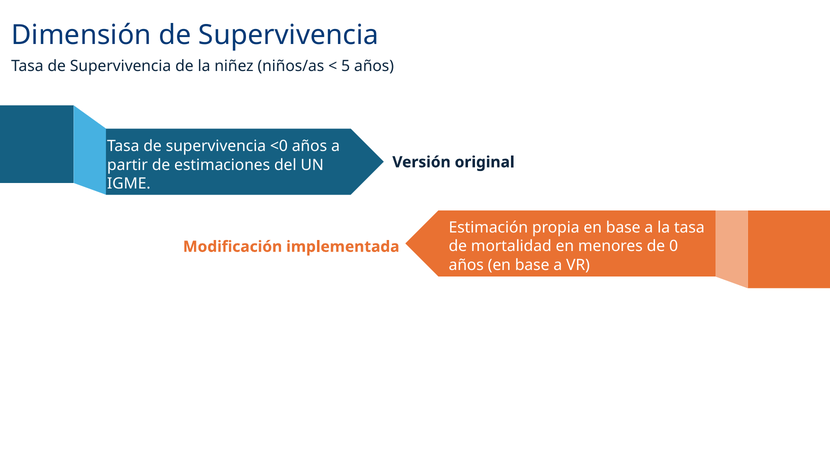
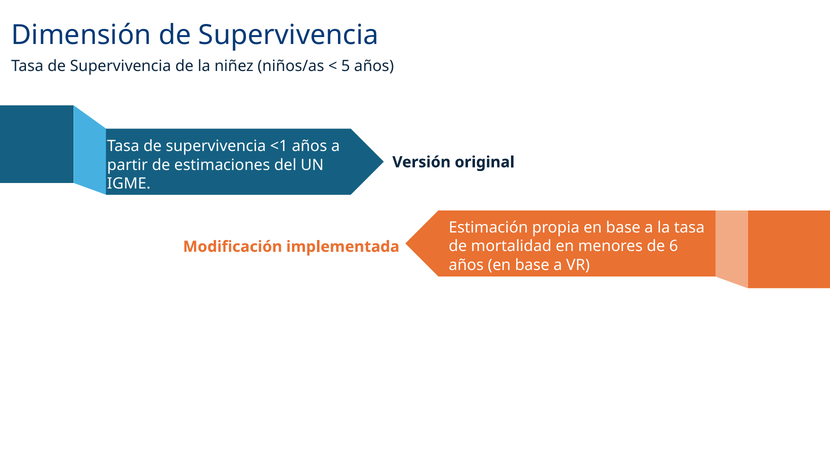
<0: <0 -> <1
0: 0 -> 6
